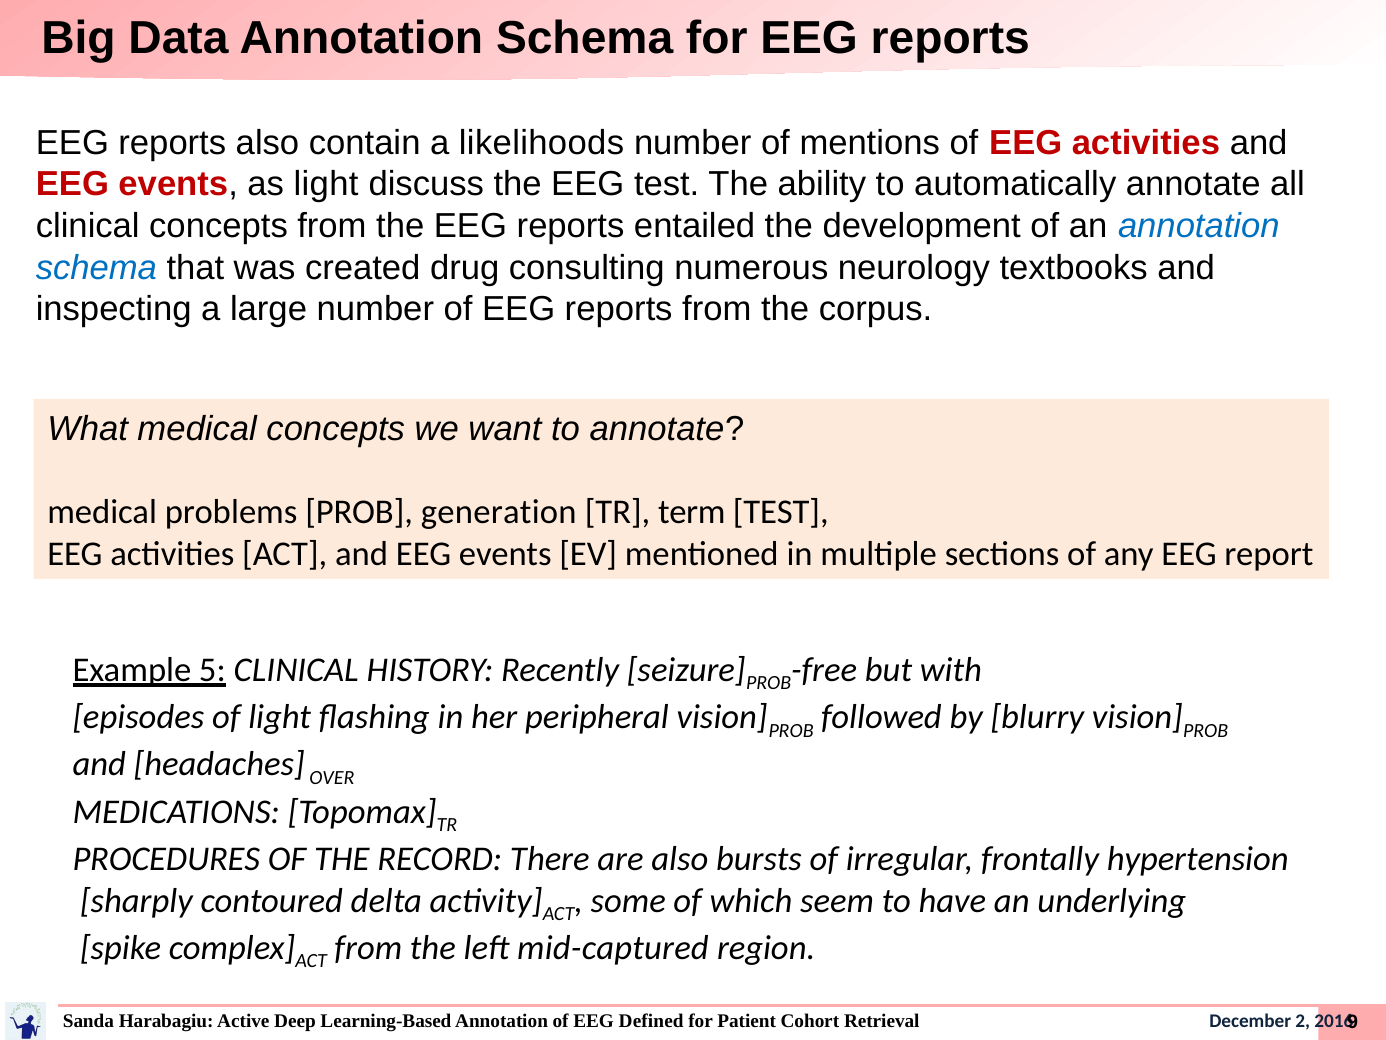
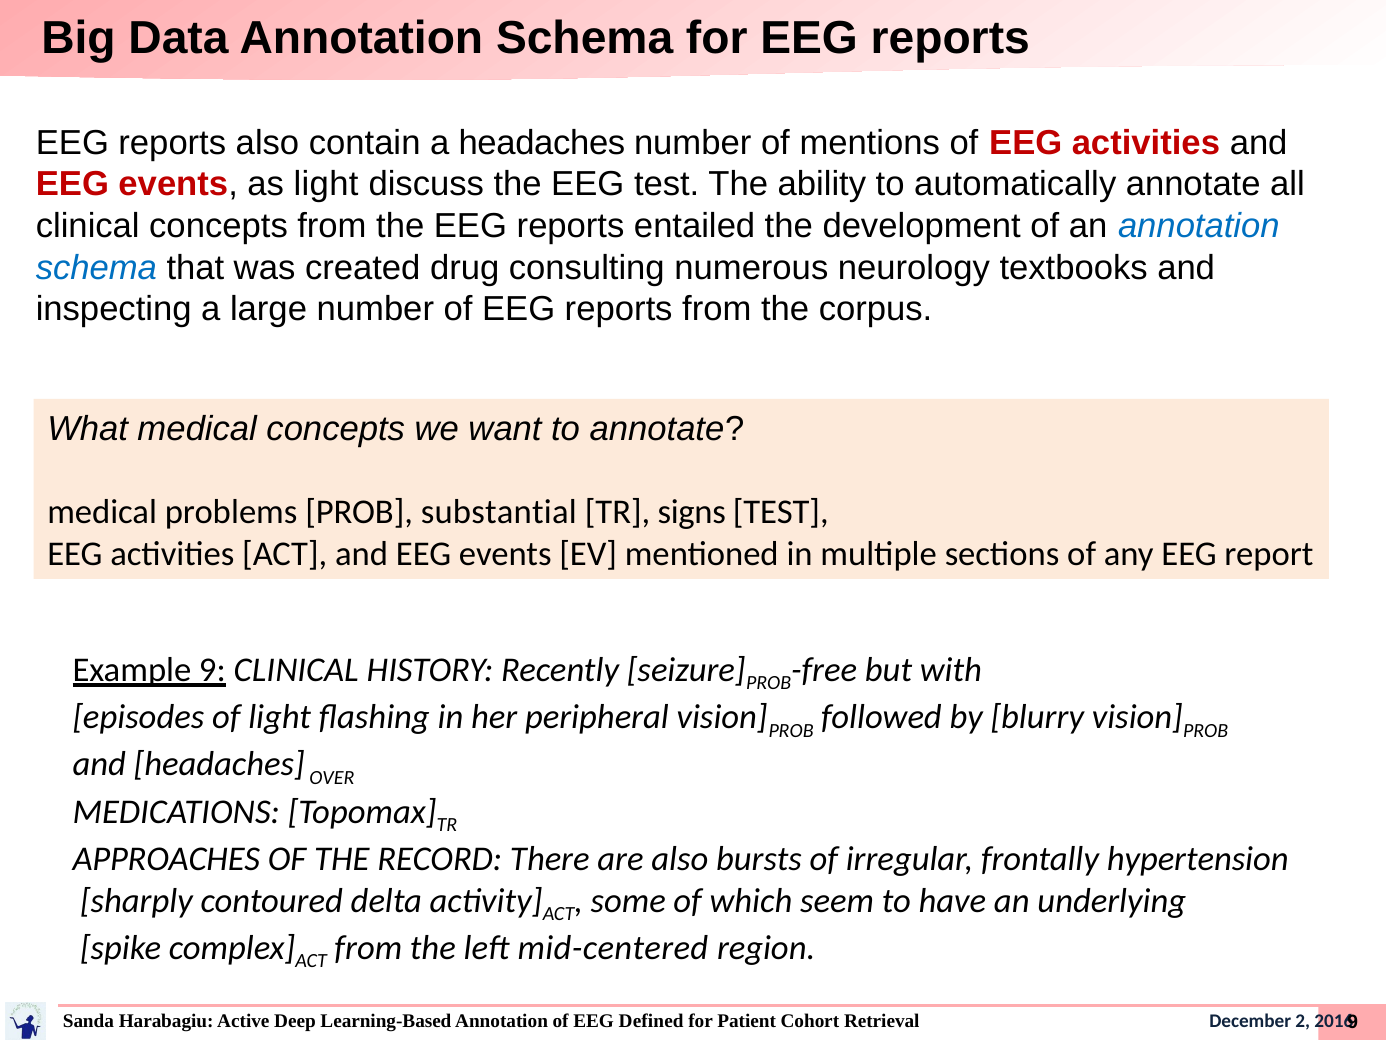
a likelihoods: likelihoods -> headaches
generation: generation -> substantial
term: term -> signs
5: 5 -> 9
PROCEDURES: PROCEDURES -> APPROACHES
mid-captured: mid-captured -> mid-centered
